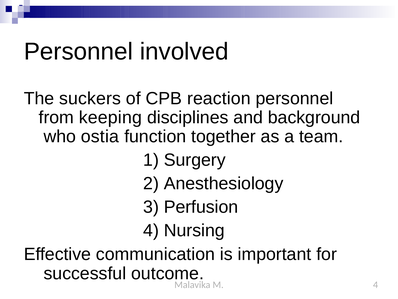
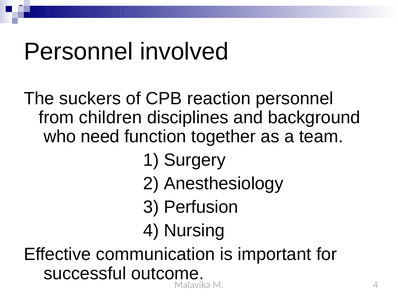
keeping: keeping -> children
ostia: ostia -> need
